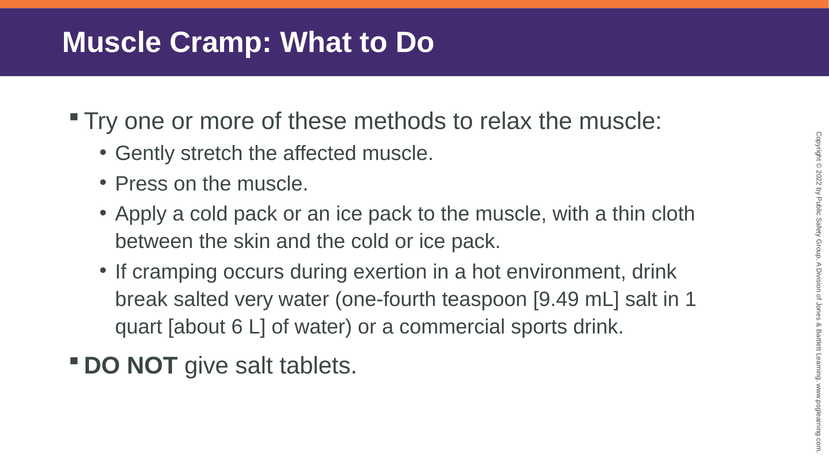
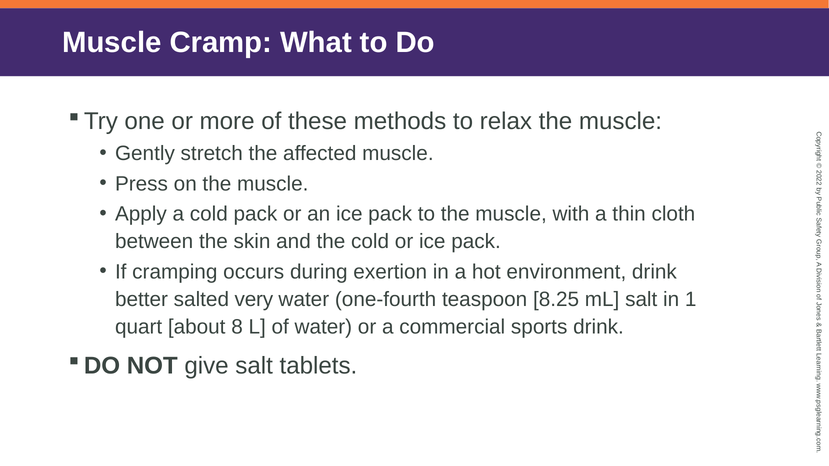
break: break -> better
9.49: 9.49 -> 8.25
6: 6 -> 8
